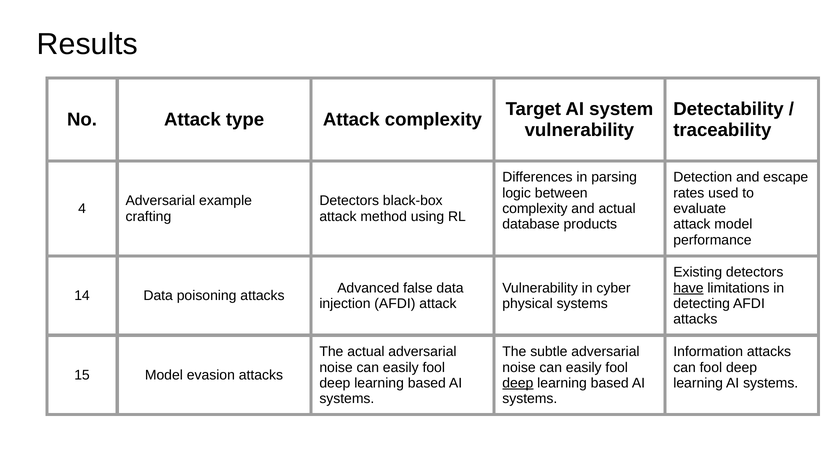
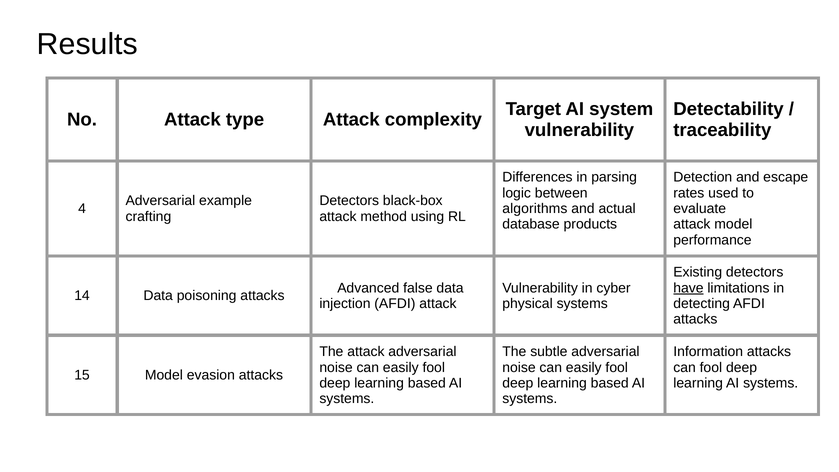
complexity at (535, 209): complexity -> algorithms
The actual: actual -> attack
deep at (518, 383) underline: present -> none
